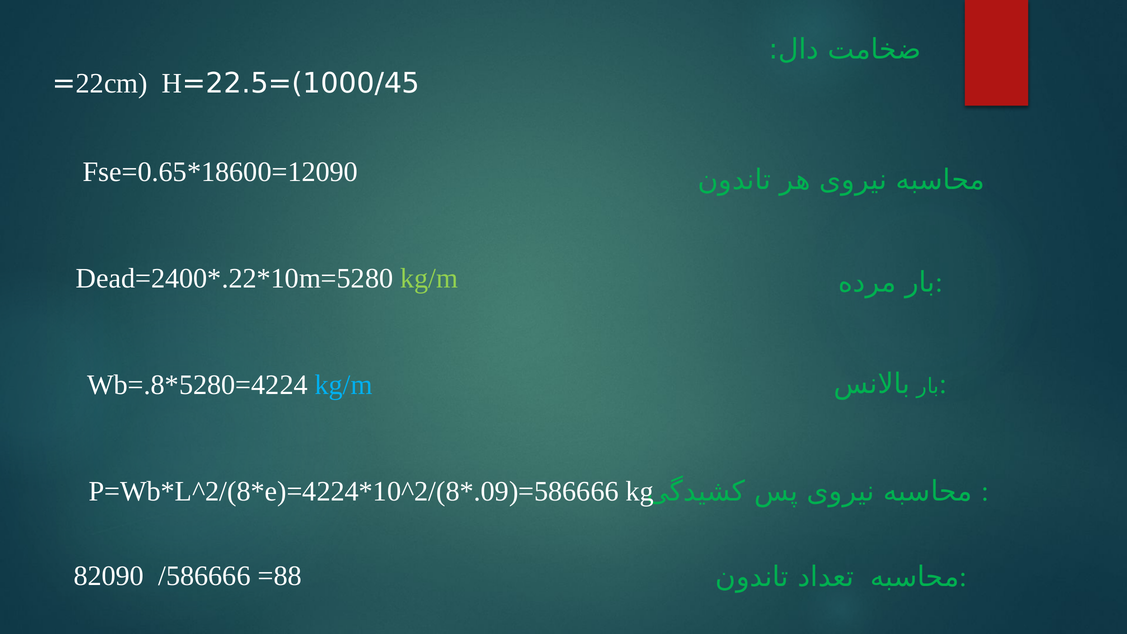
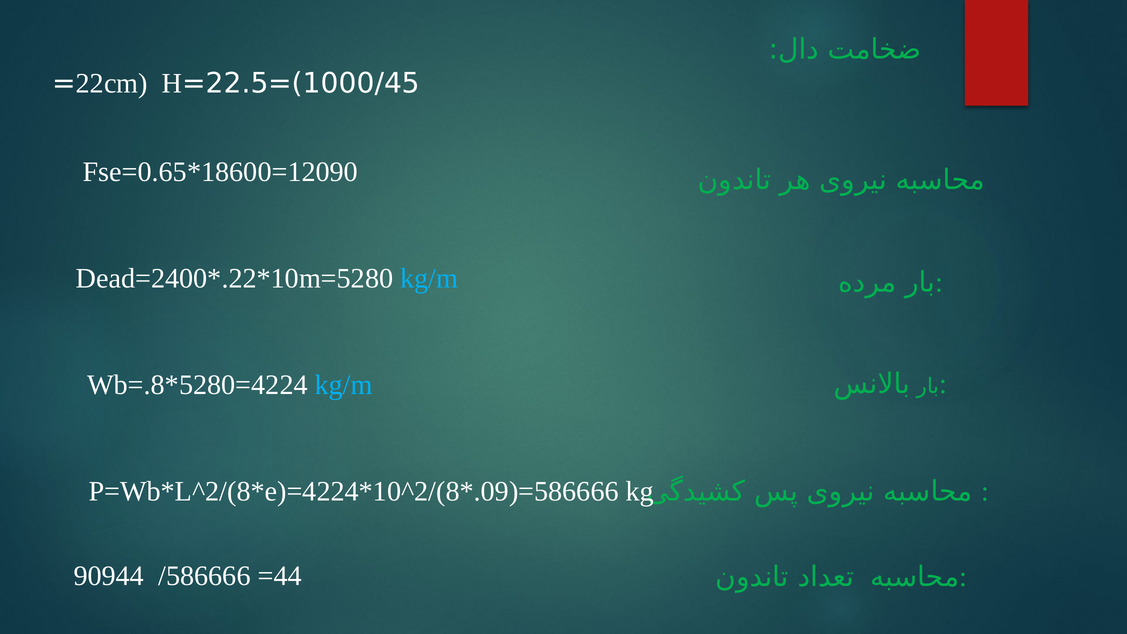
kg/m at (429, 278) colour: light green -> light blue
82090: 82090 -> 90944
=88: =88 -> =44
